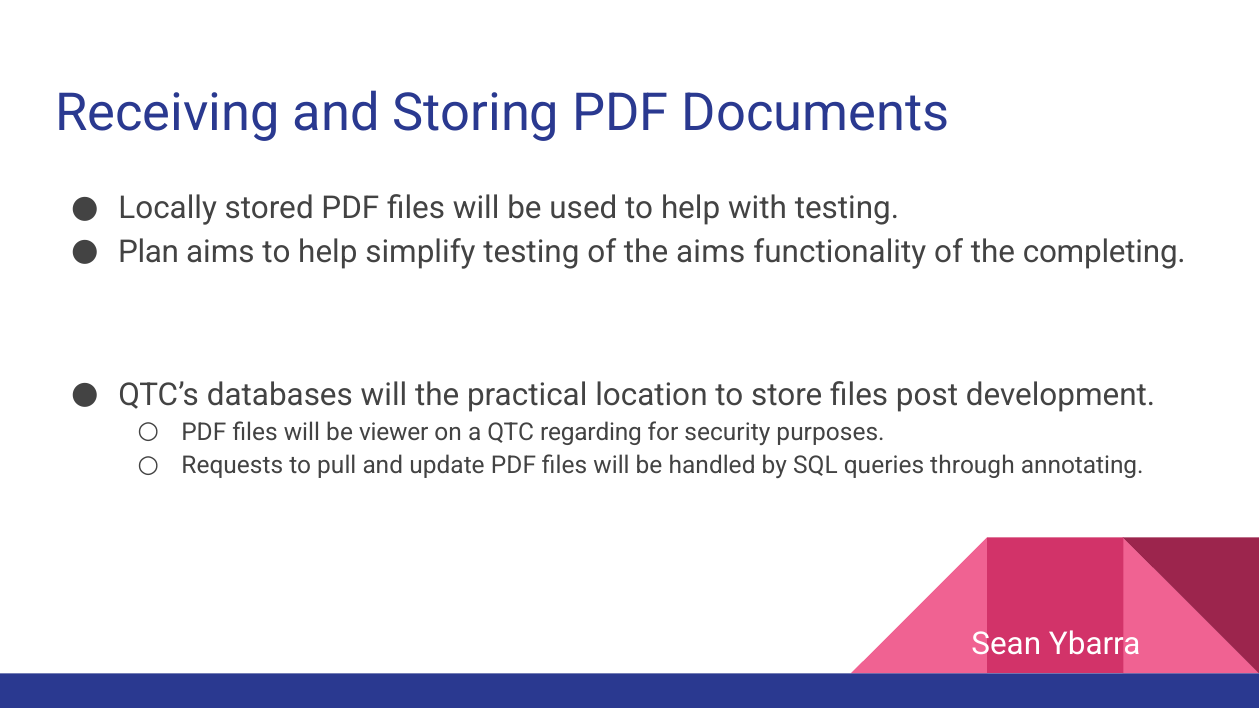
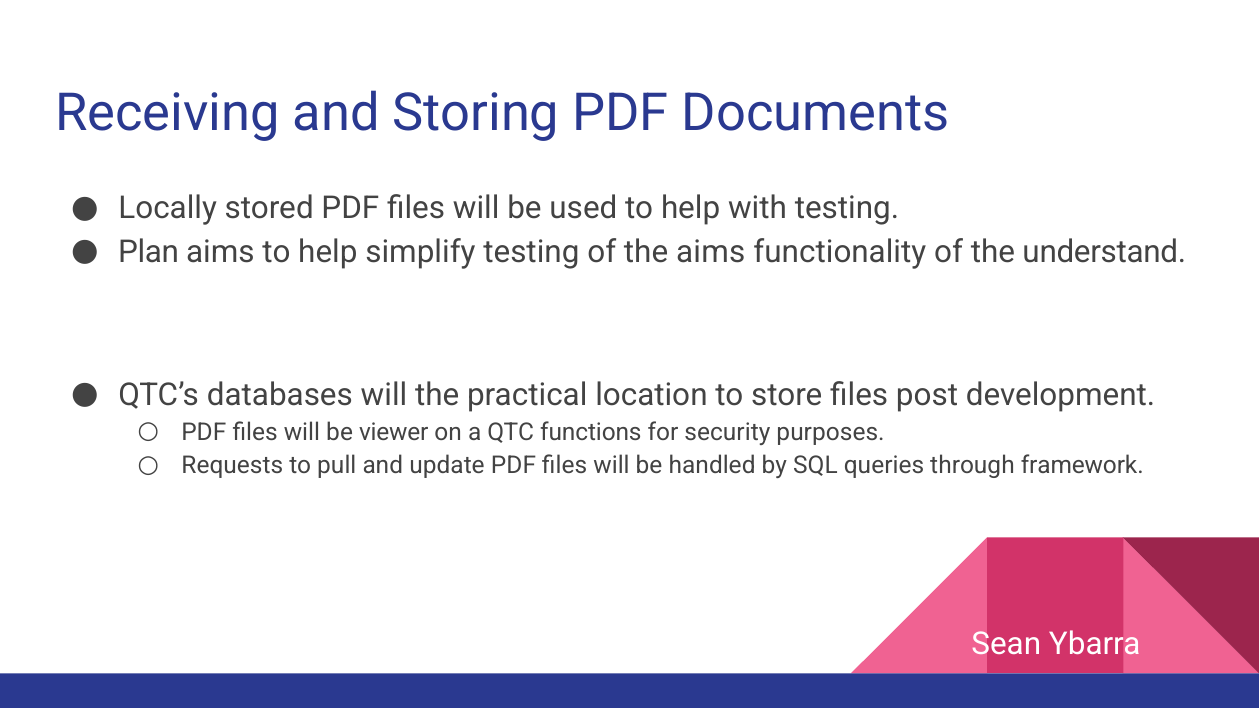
completing: completing -> understand
regarding: regarding -> functions
annotating: annotating -> framework
